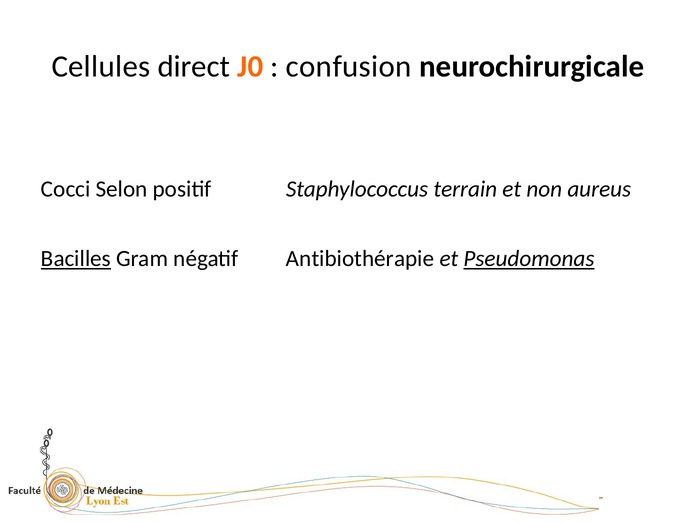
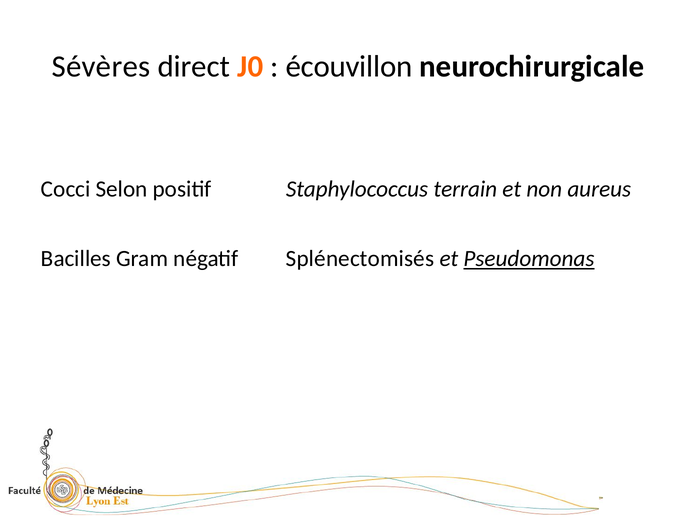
Cellules: Cellules -> Sévères
confusion: confusion -> écouvillon
Bacilles underline: present -> none
Antibiothérapie: Antibiothérapie -> Splénectomisés
